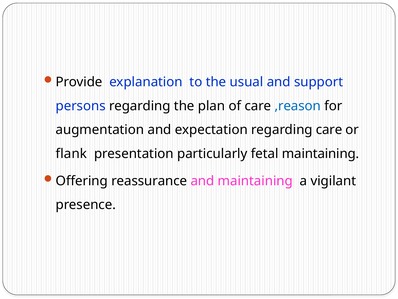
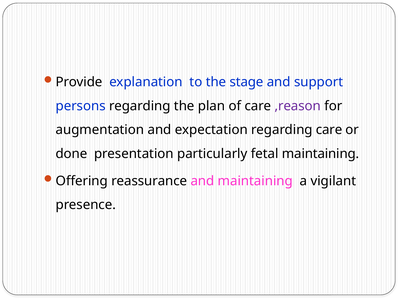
usual: usual -> stage
,reason colour: blue -> purple
flank: flank -> done
